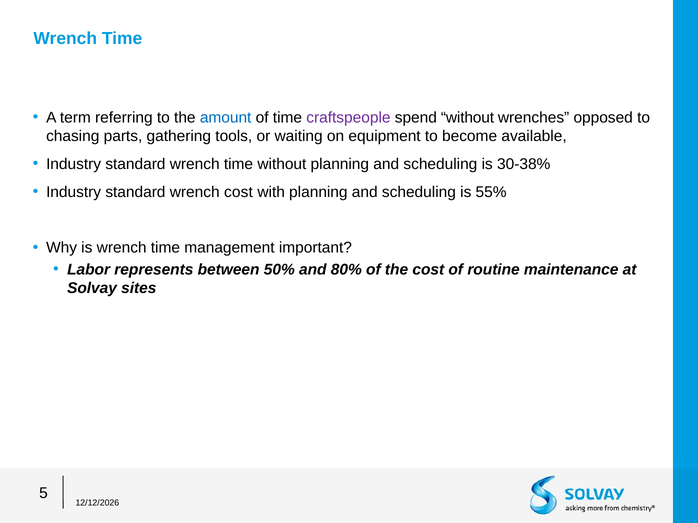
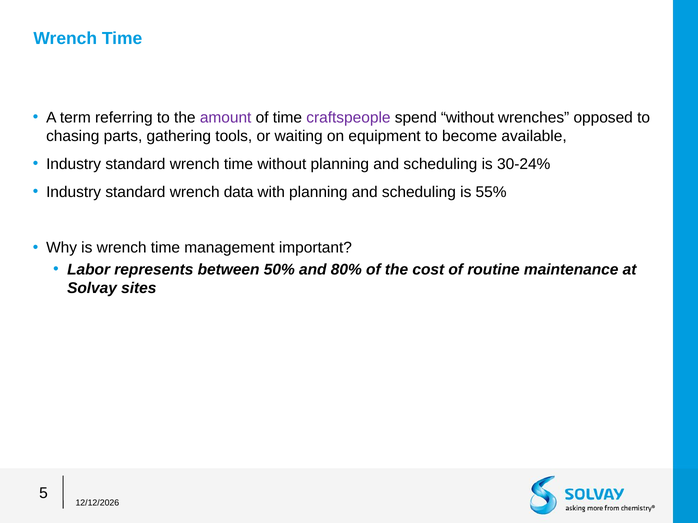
amount colour: blue -> purple
30-38%: 30-38% -> 30-24%
wrench cost: cost -> data
